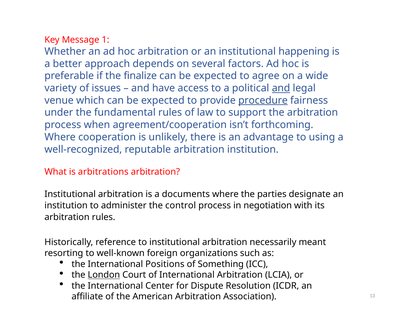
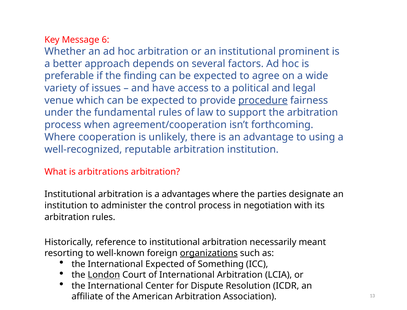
1: 1 -> 6
happening: happening -> prominent
finalize: finalize -> finding
and at (281, 88) underline: present -> none
documents: documents -> advantages
organizations underline: none -> present
International Positions: Positions -> Expected
